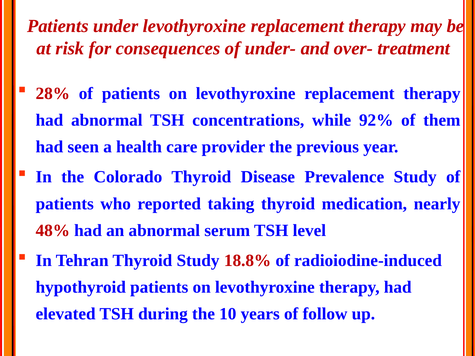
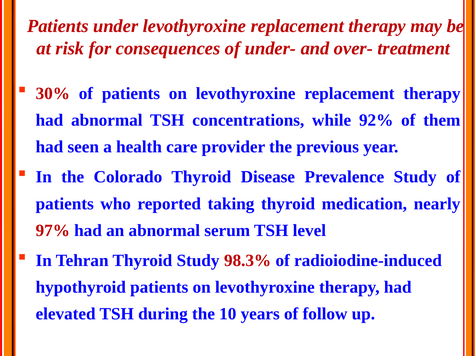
28%: 28% -> 30%
48%: 48% -> 97%
18.8%: 18.8% -> 98.3%
